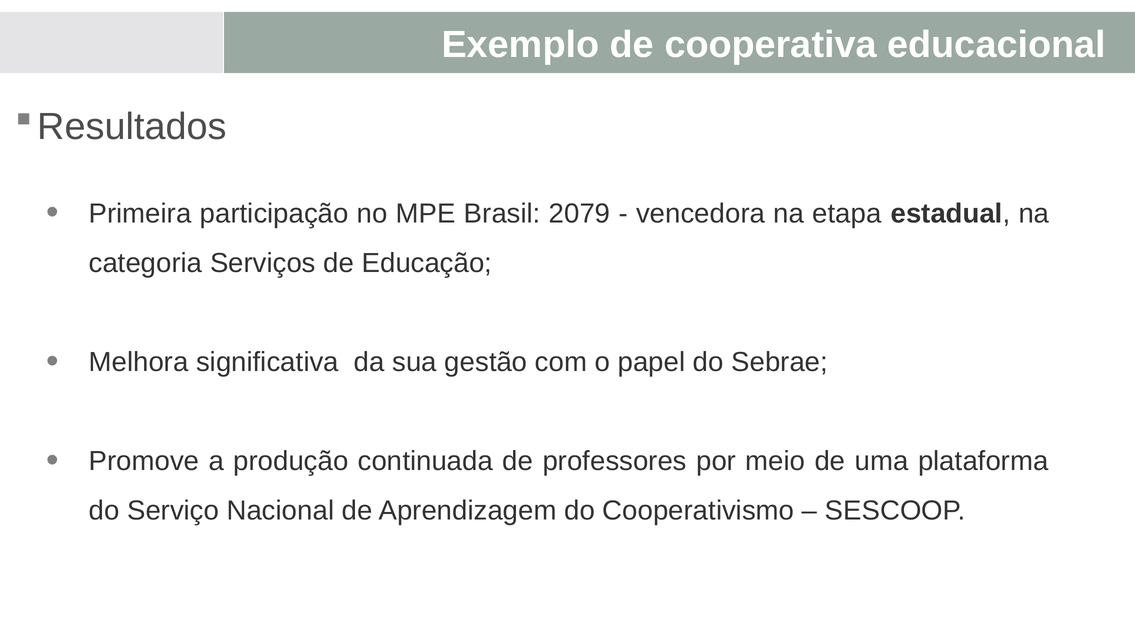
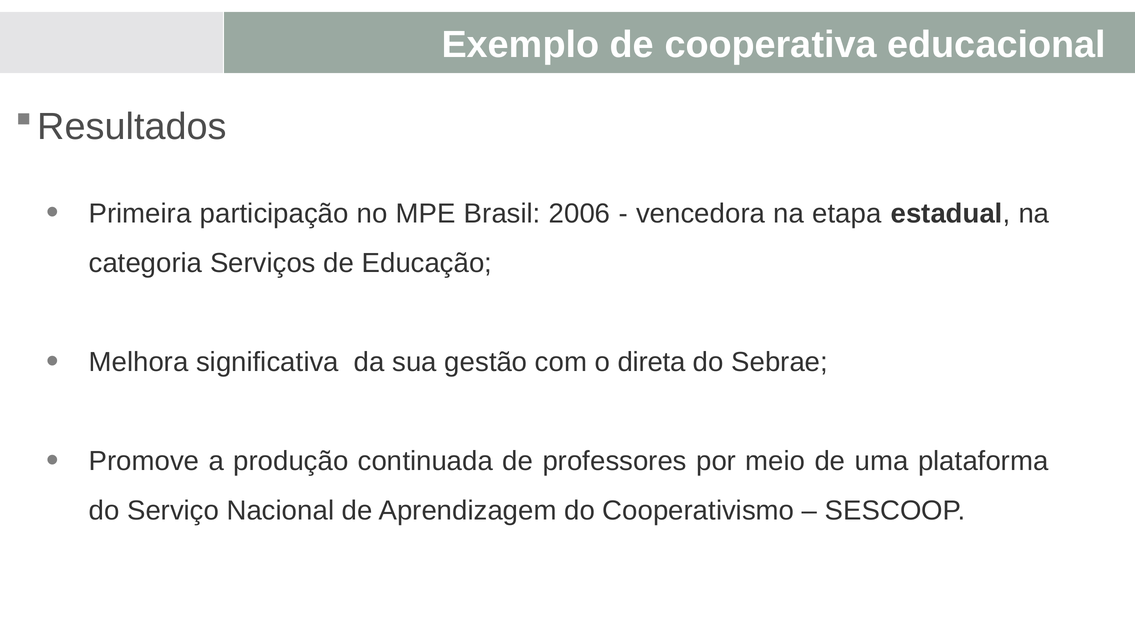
2079: 2079 -> 2006
papel: papel -> direta
